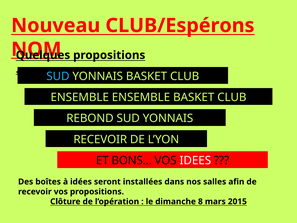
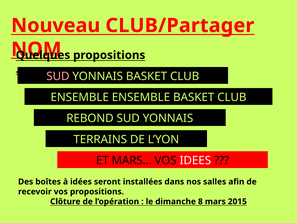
CLUB/Espérons: CLUB/Espérons -> CLUB/Partager
SUD at (58, 76) colour: light blue -> pink
RECEVOIR at (100, 139): RECEVOIR -> TERRAINS
BONS…: BONS… -> MARS…
